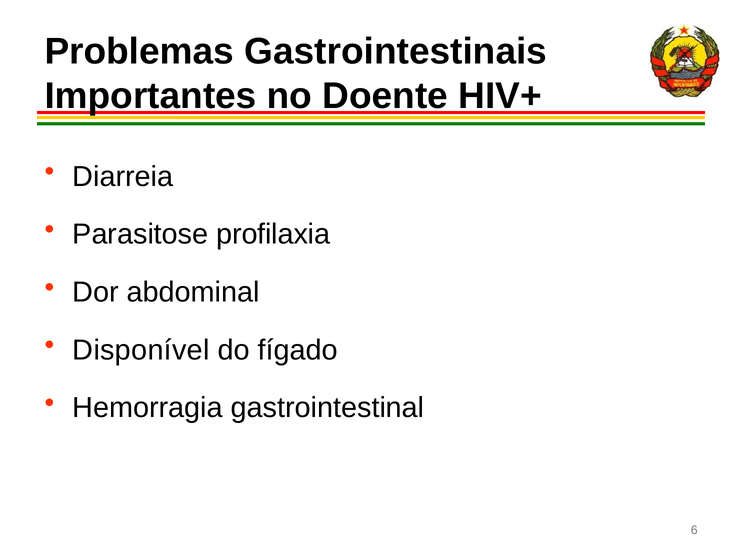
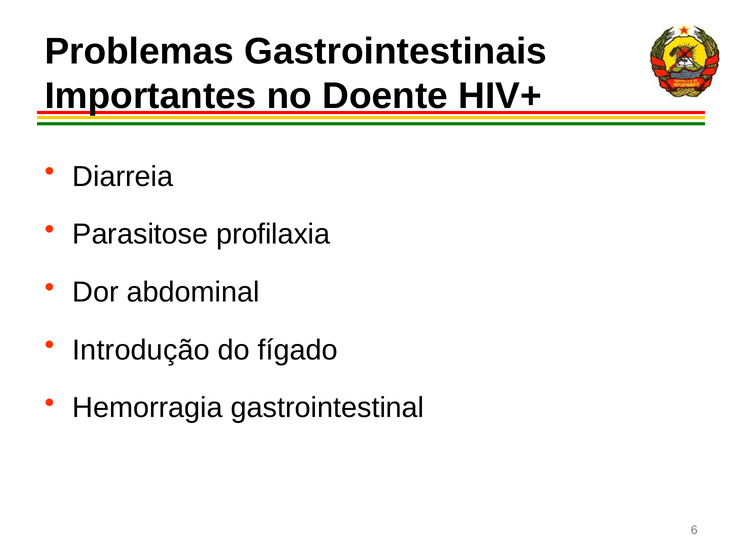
Disponível: Disponível -> Introdução
